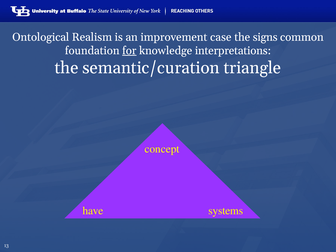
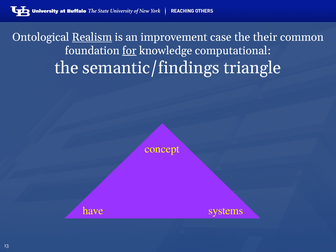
Realism underline: none -> present
signs: signs -> their
interpretations: interpretations -> computational
semantic/curation: semantic/curation -> semantic/findings
